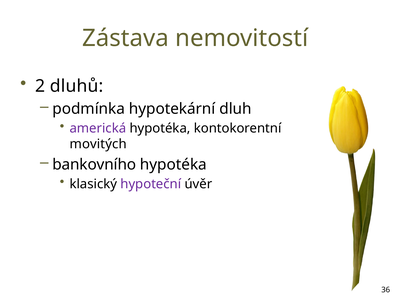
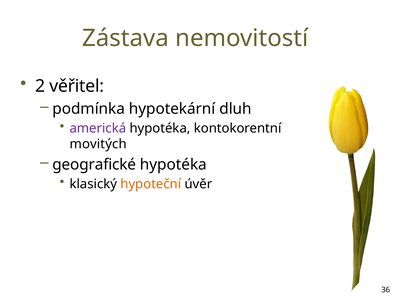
dluhů: dluhů -> věřitel
bankovního: bankovního -> geografické
hypoteční colour: purple -> orange
